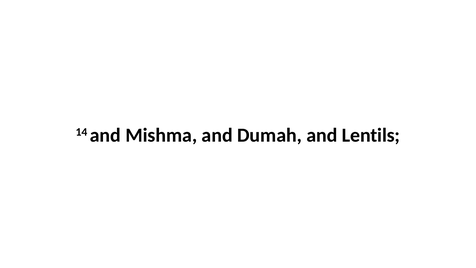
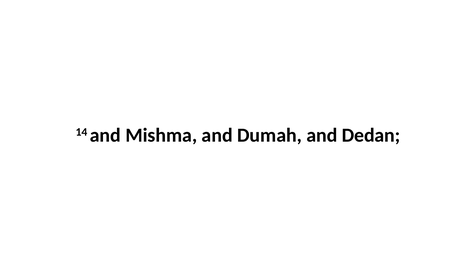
Lentils: Lentils -> Dedan
